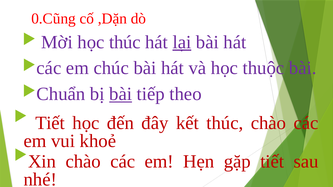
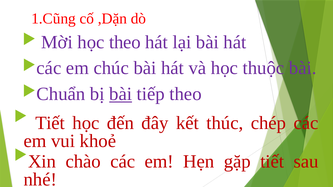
0.Cũng: 0.Cũng -> 1.Cũng
học thúc: thúc -> theo
lại underline: present -> none
thúc chào: chào -> chép
